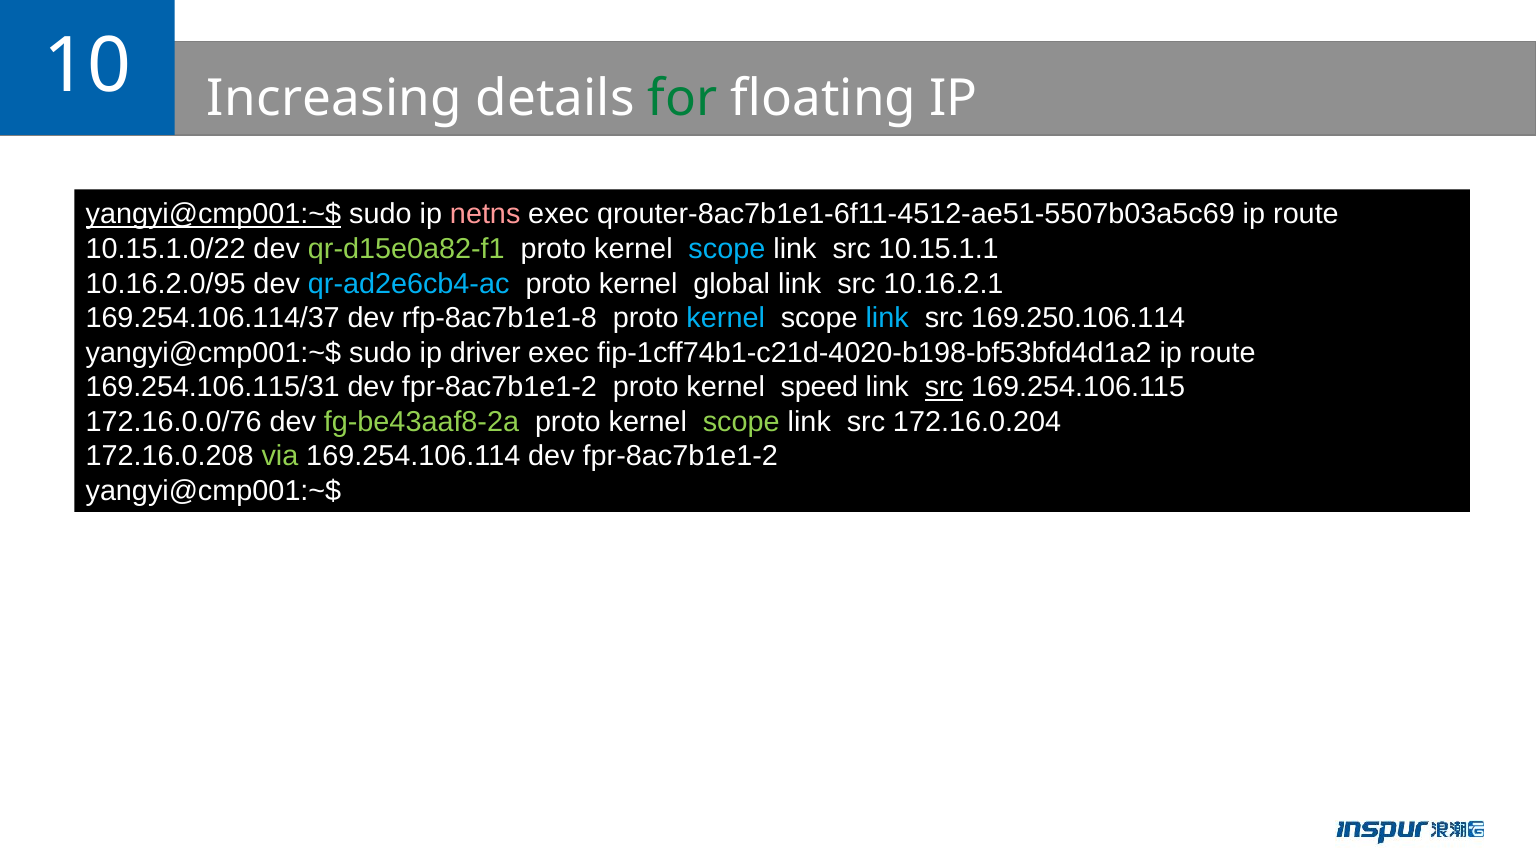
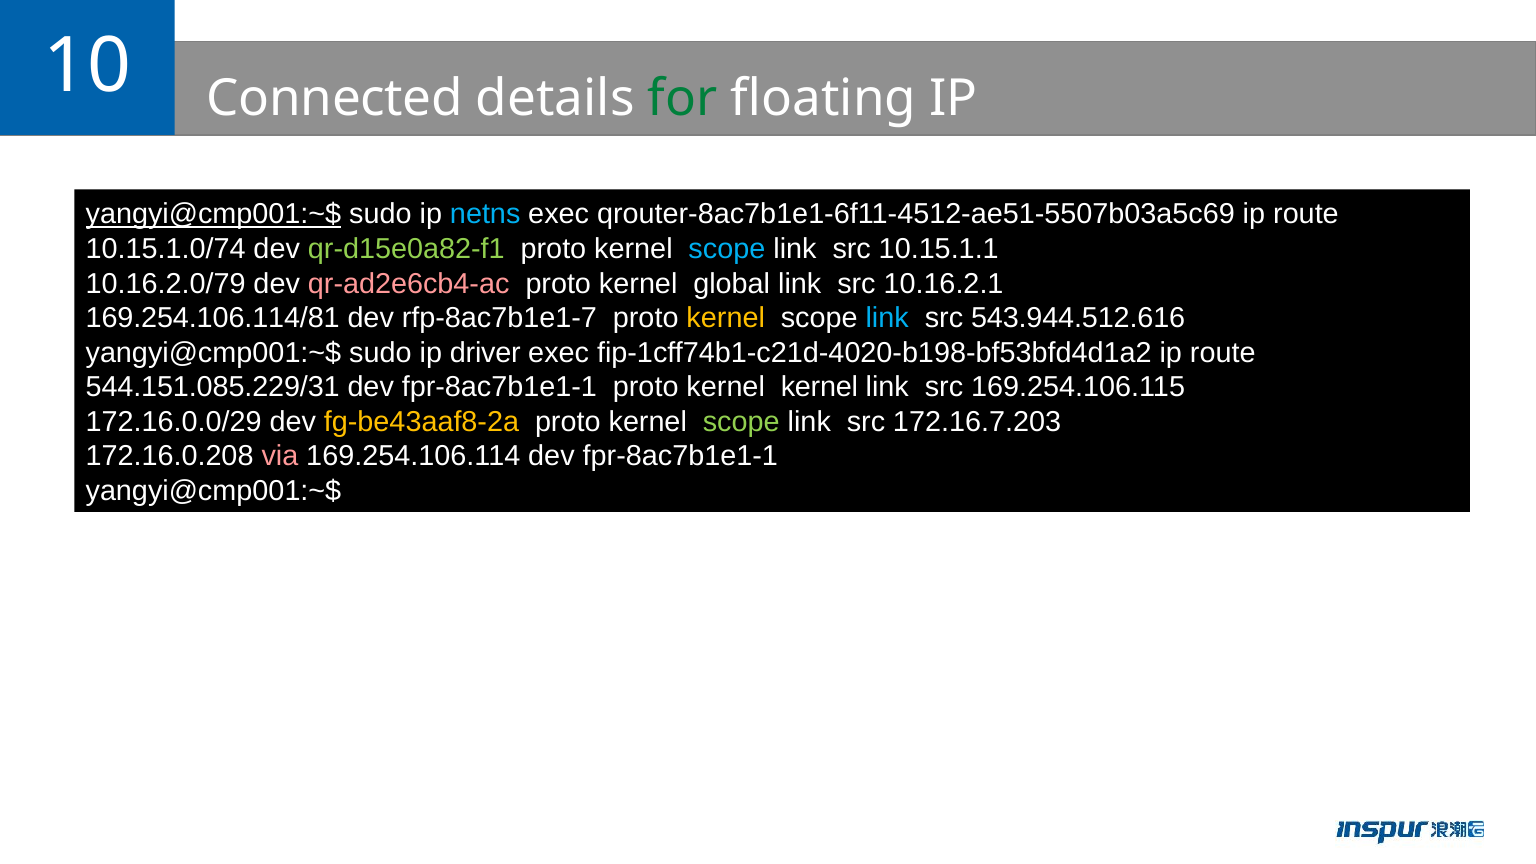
Increasing: Increasing -> Connected
netns colour: pink -> light blue
10.15.1.0/22: 10.15.1.0/22 -> 10.15.1.0/74
10.16.2.0/95: 10.16.2.0/95 -> 10.16.2.0/79
qr-ad2e6cb4-ac colour: light blue -> pink
169.254.106.114/37: 169.254.106.114/37 -> 169.254.106.114/81
rfp-8ac7b1e1-8: rfp-8ac7b1e1-8 -> rfp-8ac7b1e1-7
kernel at (726, 318) colour: light blue -> yellow
169.250.106.114: 169.250.106.114 -> 543.944.512.616
169.254.106.115/31: 169.254.106.115/31 -> 544.151.085.229/31
fpr-8ac7b1e1-2 at (499, 387): fpr-8ac7b1e1-2 -> fpr-8ac7b1e1-1
kernel speed: speed -> kernel
src at (944, 387) underline: present -> none
172.16.0.0/76: 172.16.0.0/76 -> 172.16.0.0/29
fg-be43aaf8-2a colour: light green -> yellow
172.16.0.204: 172.16.0.204 -> 172.16.7.203
via colour: light green -> pink
169.254.106.114 dev fpr-8ac7b1e1-2: fpr-8ac7b1e1-2 -> fpr-8ac7b1e1-1
